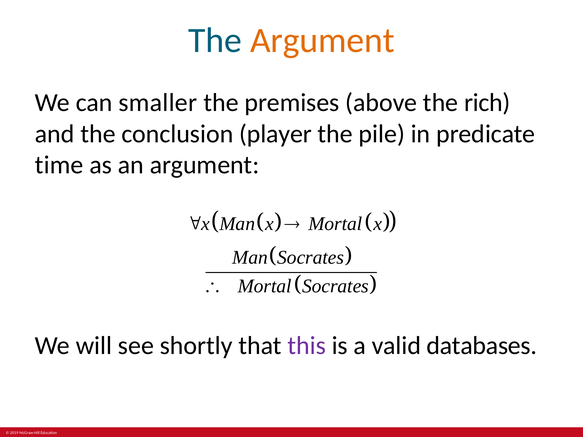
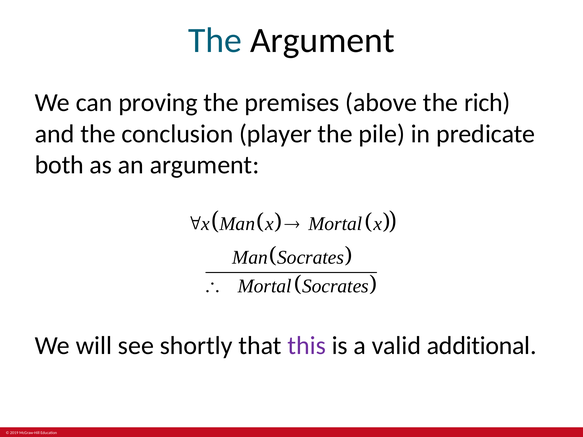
Argument at (322, 40) colour: orange -> black
smaller: smaller -> proving
time: time -> both
databases: databases -> additional
